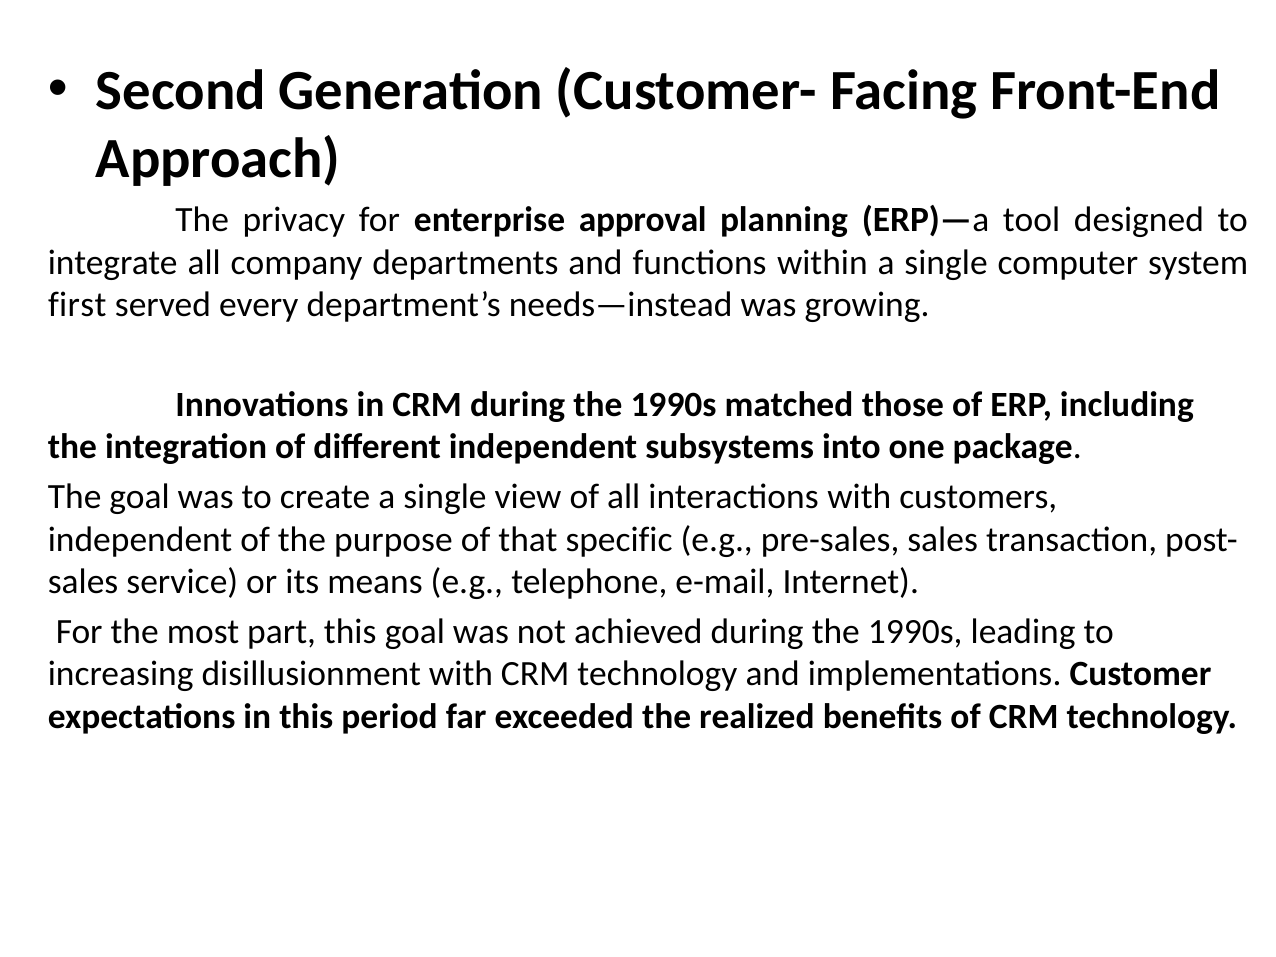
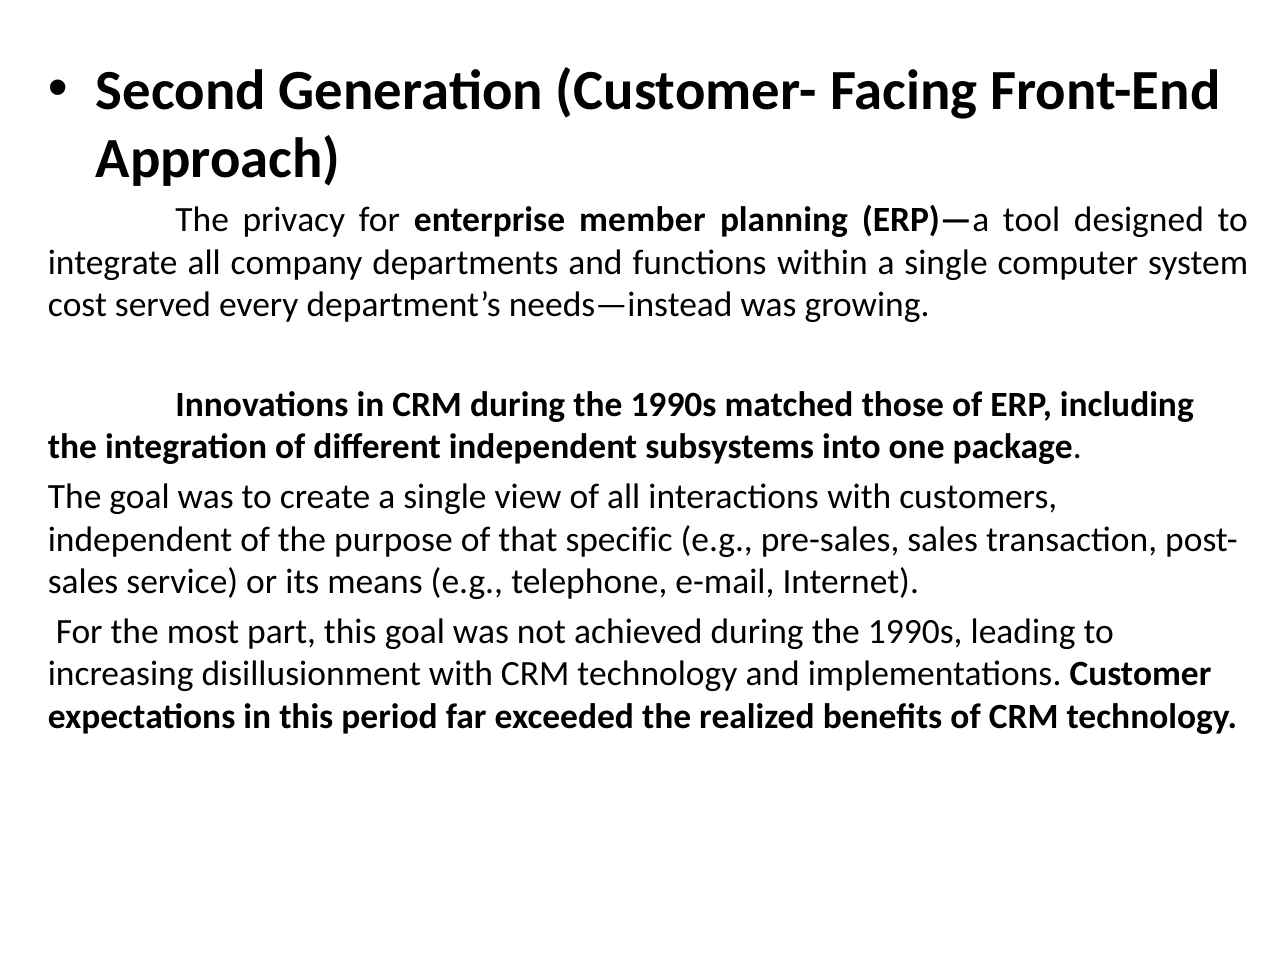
approval: approval -> member
first: first -> cost
